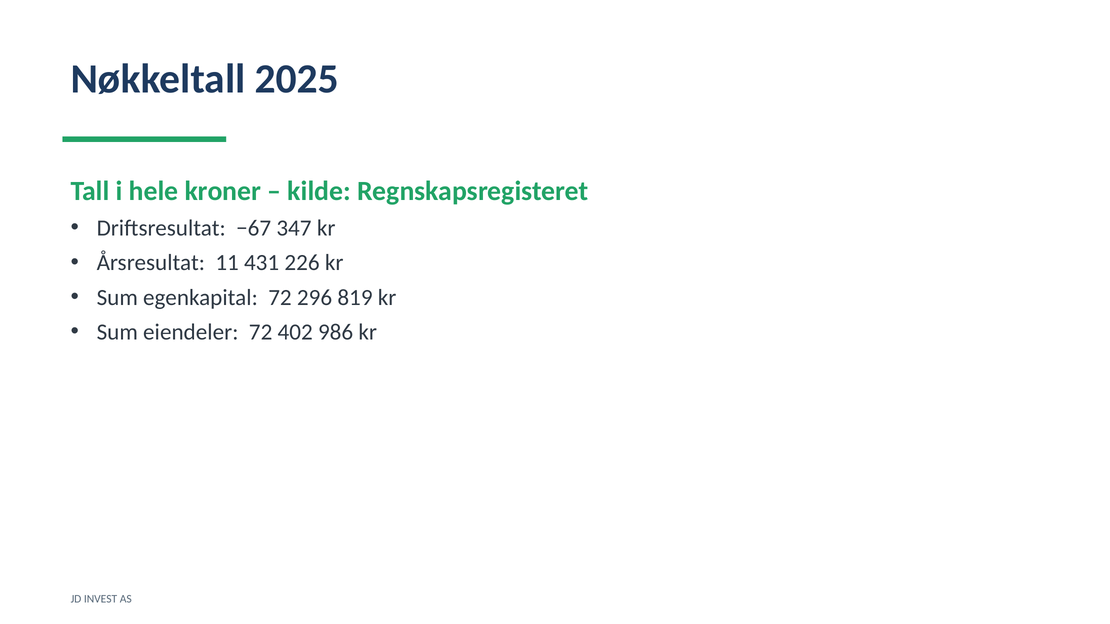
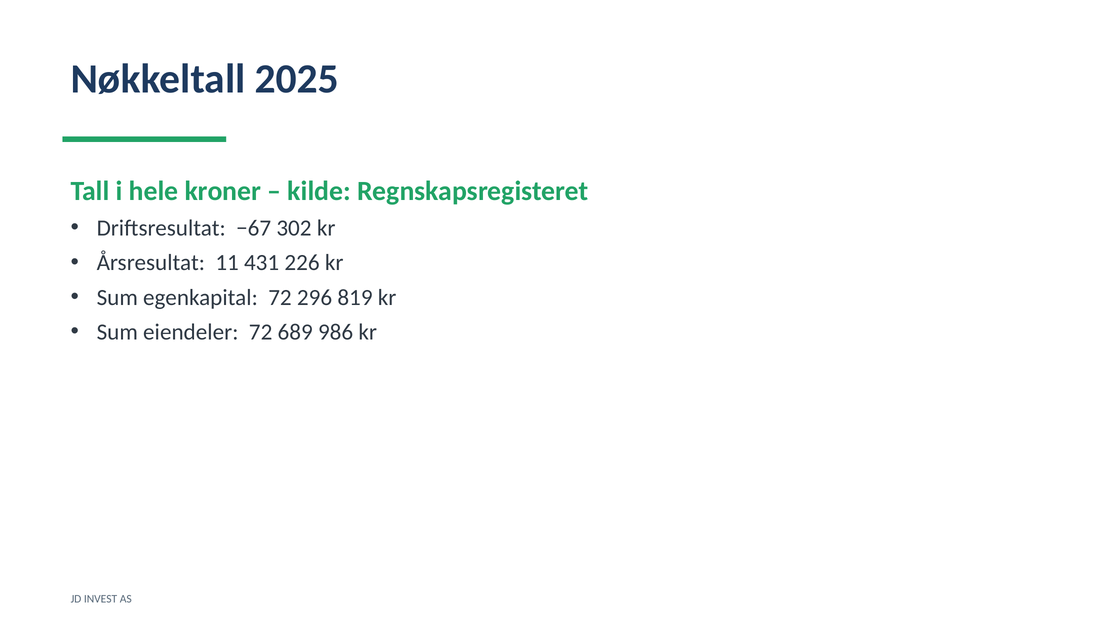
347: 347 -> 302
402: 402 -> 689
